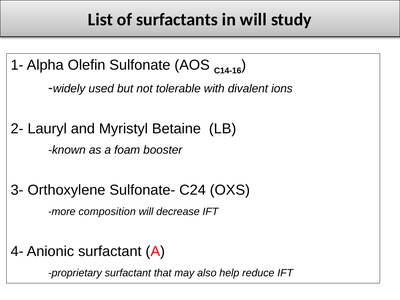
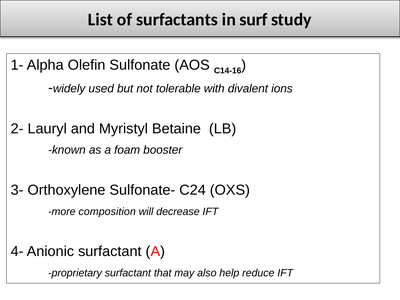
in will: will -> surf
